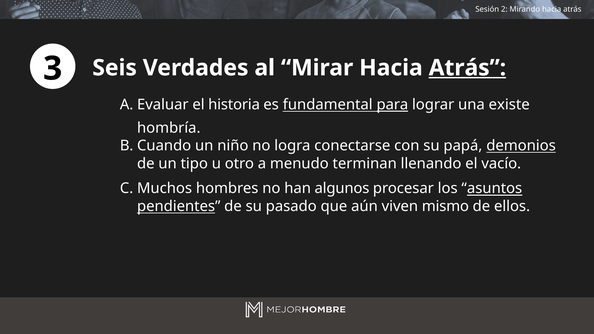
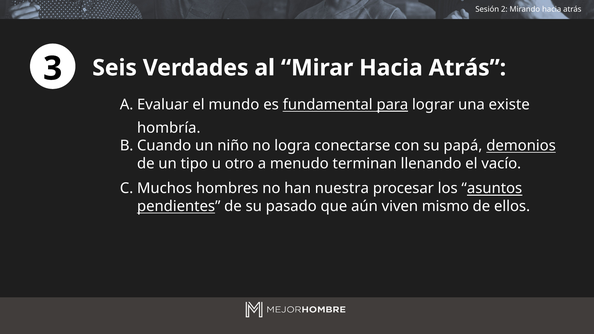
Atrás at (467, 68) underline: present -> none
historia: historia -> mundo
algunos: algunos -> nuestra
